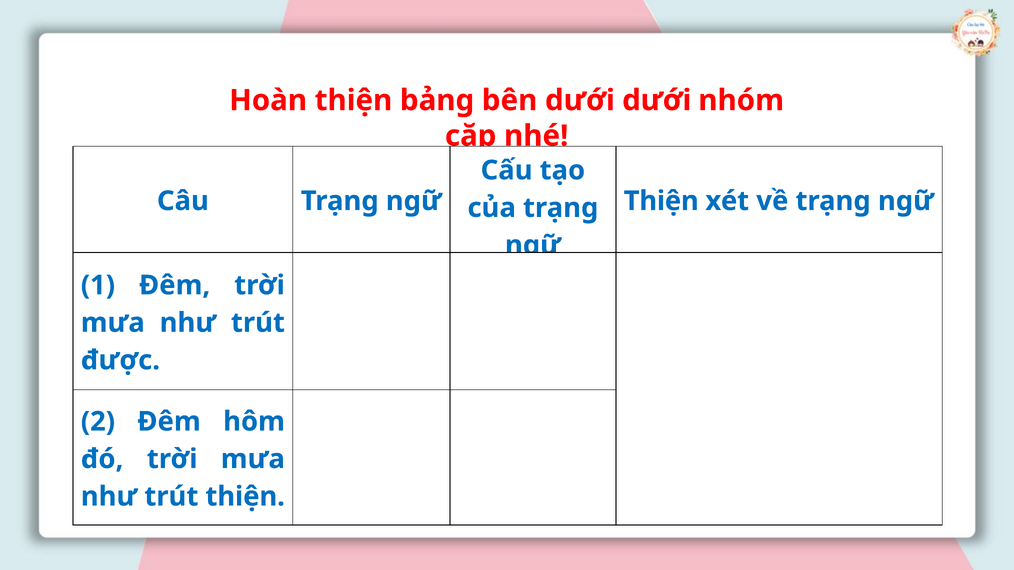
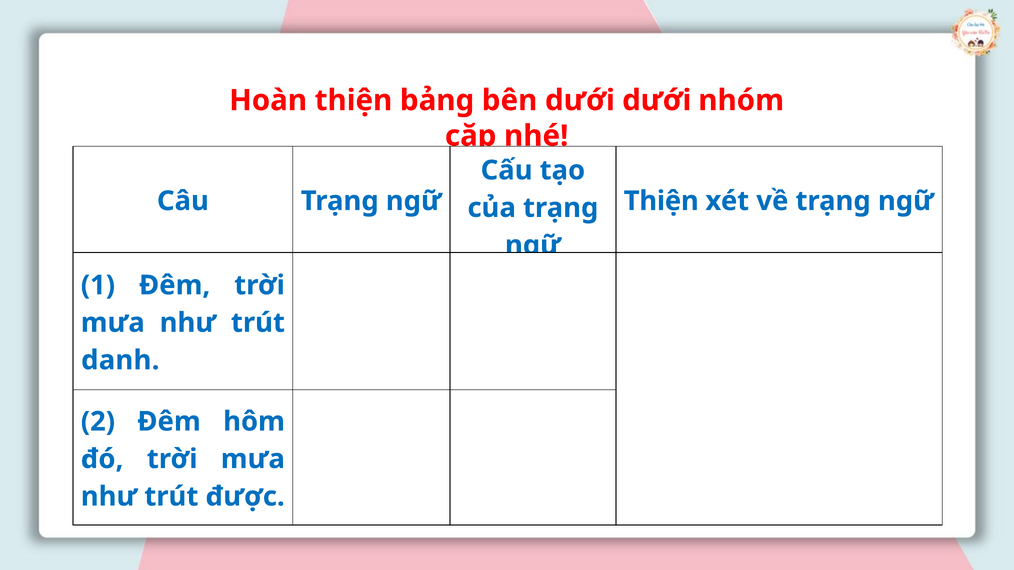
được: được -> danh
trút thiện: thiện -> được
